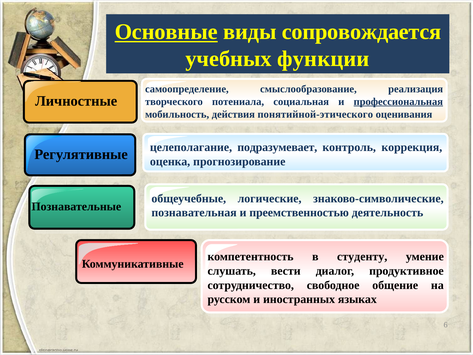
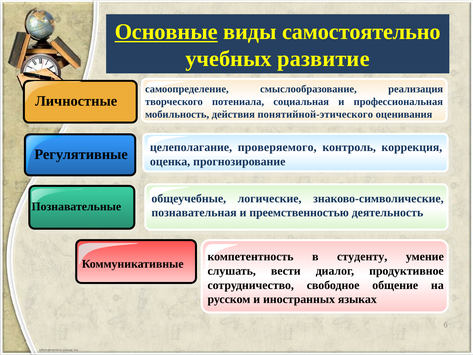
сопровождается: сопровождается -> самостоятельно
функции: функции -> развитие
профессиональная underline: present -> none
подразумевает: подразумевает -> проверяемого
